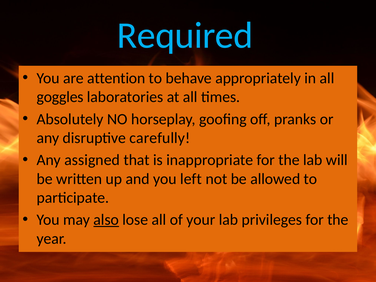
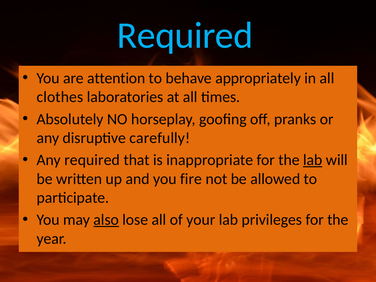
goggles: goggles -> clothes
Any assigned: assigned -> required
lab at (313, 160) underline: none -> present
left: left -> fire
